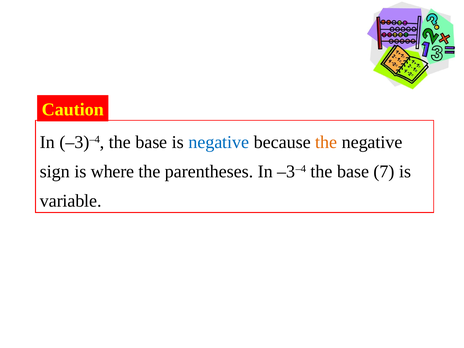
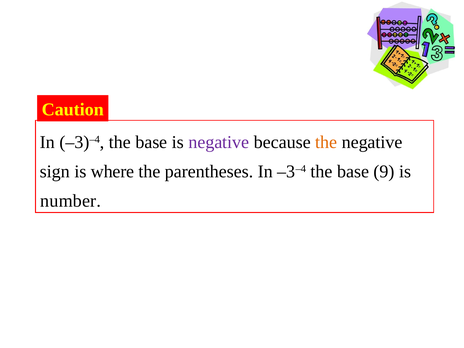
negative at (219, 142) colour: blue -> purple
7: 7 -> 9
variable: variable -> number
